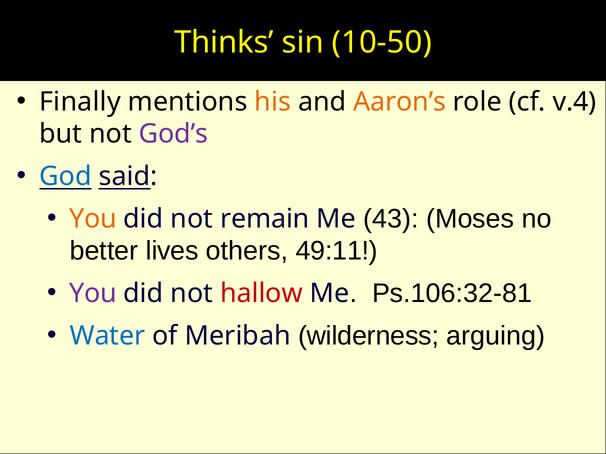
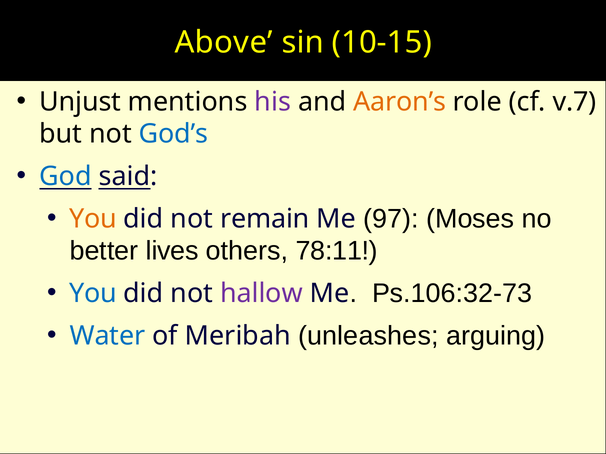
Thinks: Thinks -> Above
10-50: 10-50 -> 10-15
Finally: Finally -> Unjust
his colour: orange -> purple
v.4: v.4 -> v.7
God’s colour: purple -> blue
43: 43 -> 97
49:11: 49:11 -> 78:11
You at (93, 294) colour: purple -> blue
hallow colour: red -> purple
Ps.106:32-81: Ps.106:32-81 -> Ps.106:32-73
wilderness: wilderness -> unleashes
